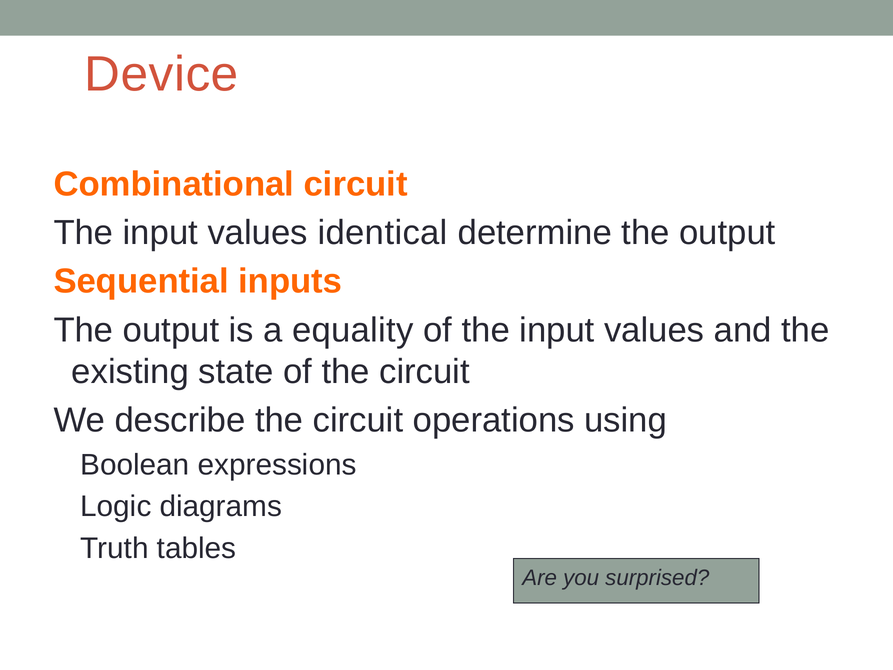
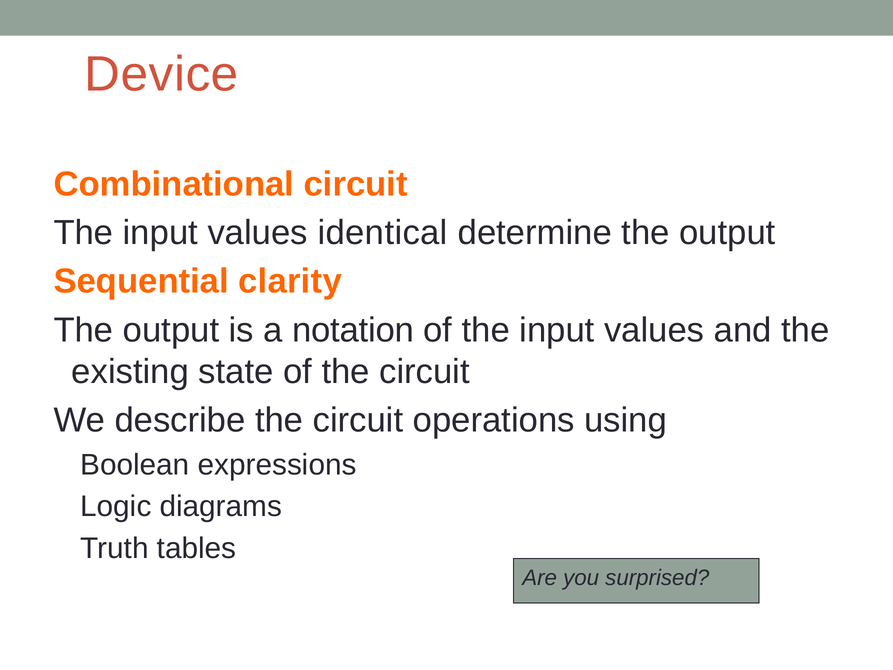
inputs: inputs -> clarity
equality: equality -> notation
